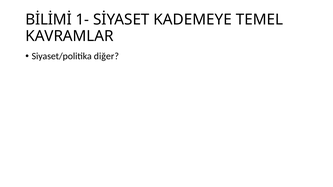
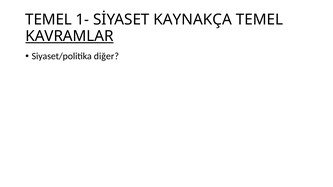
BİLİMİ at (49, 20): BİLİMİ -> TEMEL
KADEMEYE: KADEMEYE -> KAYNAKÇA
KAVRAMLAR underline: none -> present
